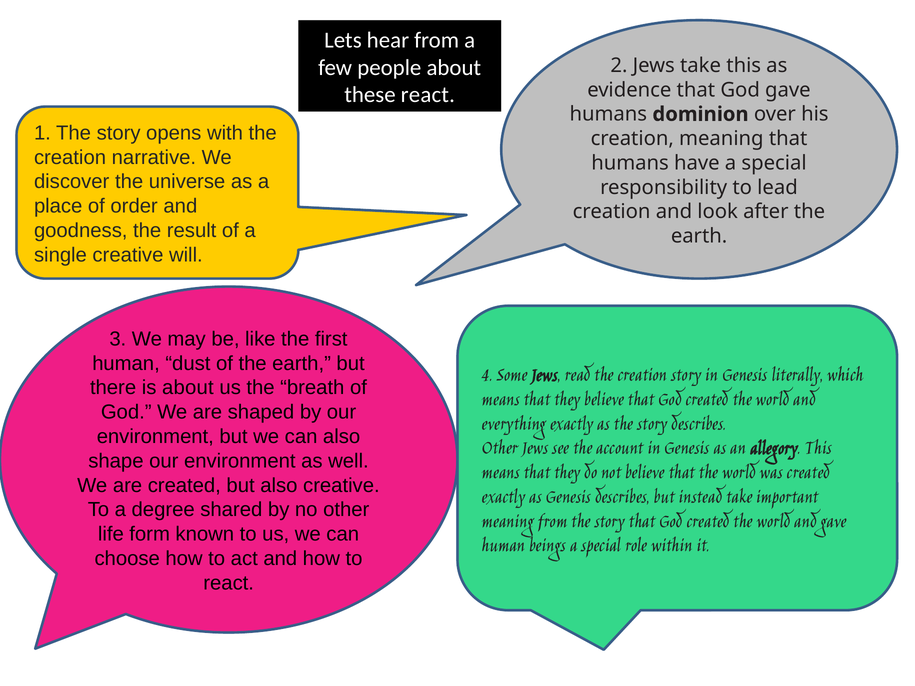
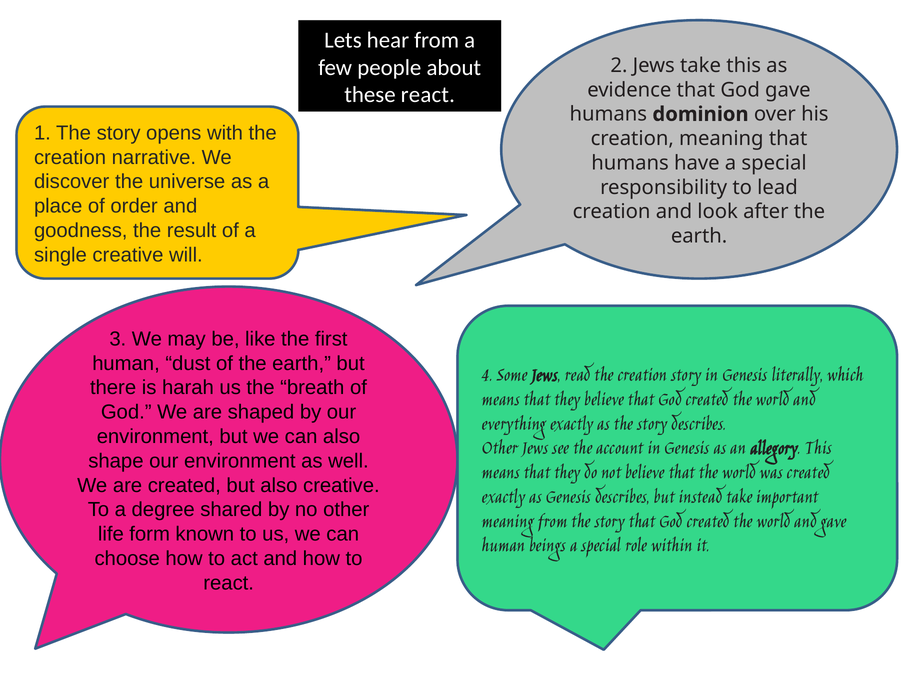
is about: about -> harah
